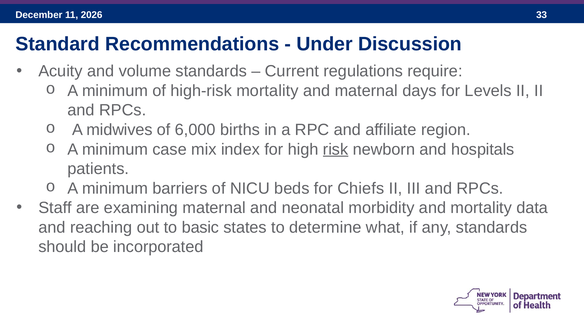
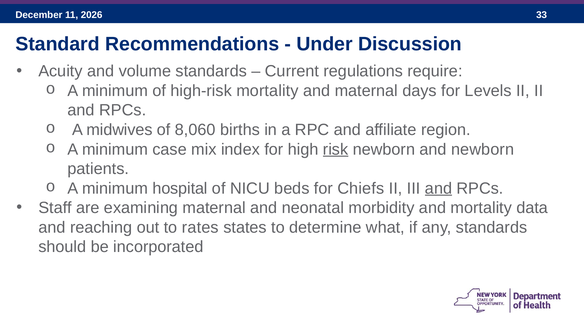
6,000: 6,000 -> 8,060
and hospitals: hospitals -> newborn
barriers: barriers -> hospital
and at (439, 188) underline: none -> present
basic: basic -> rates
